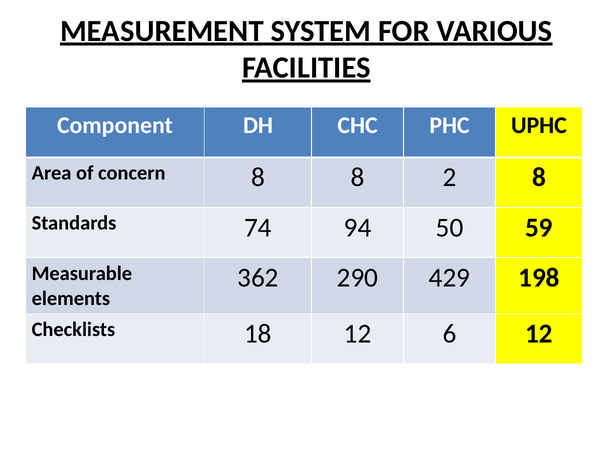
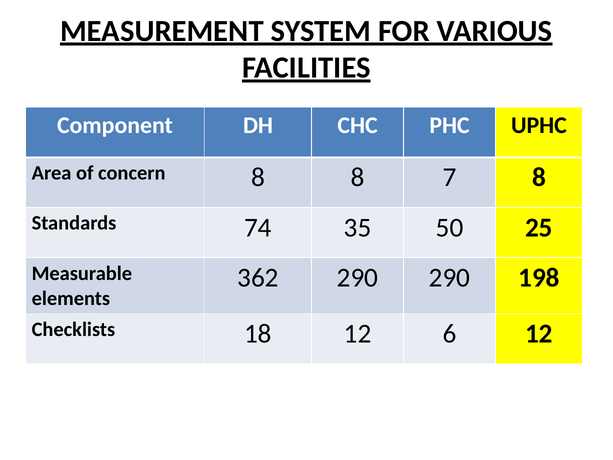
2: 2 -> 7
94: 94 -> 35
59: 59 -> 25
290 429: 429 -> 290
